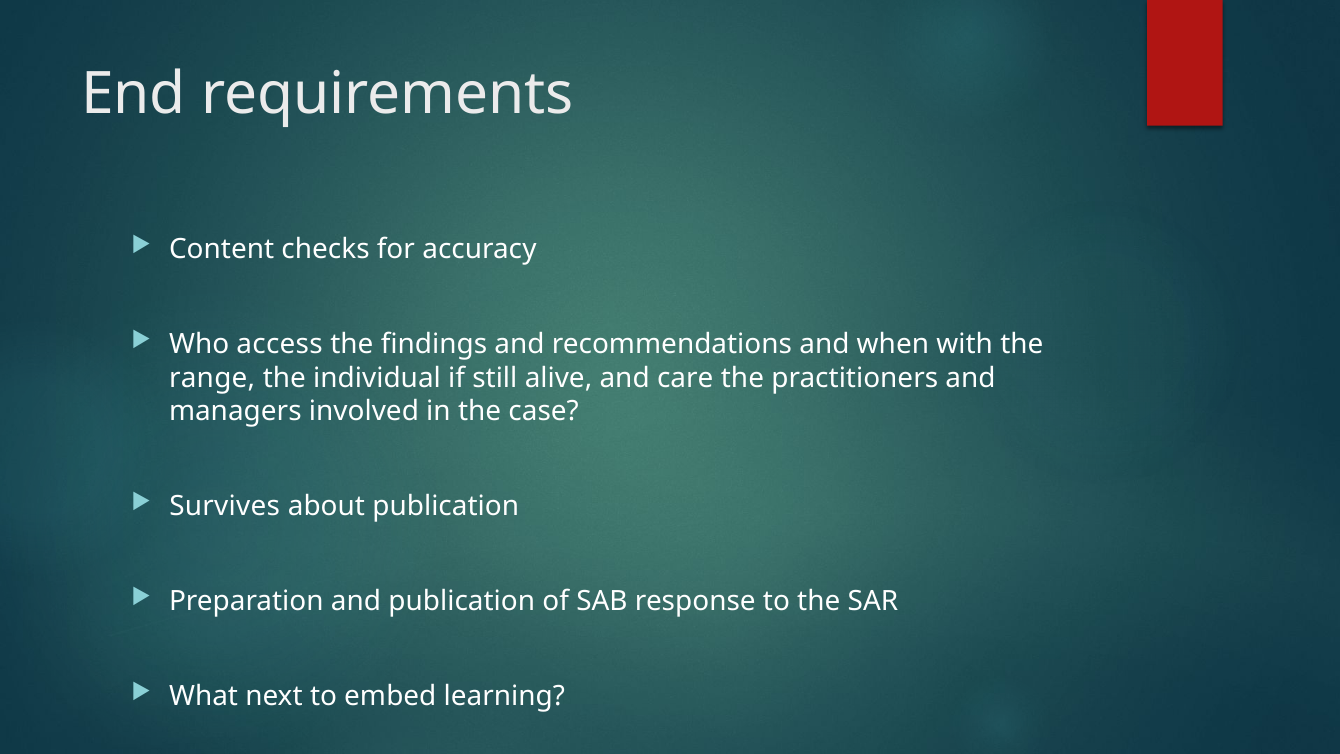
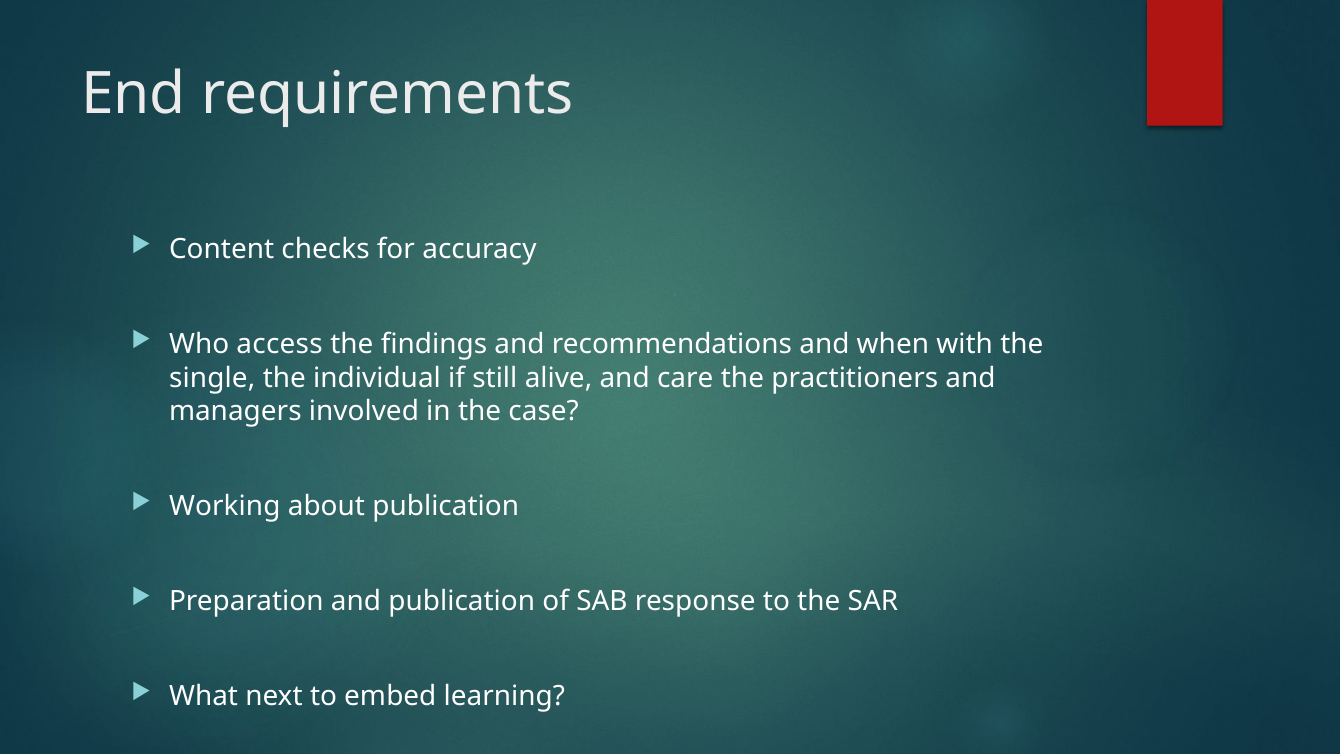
range: range -> single
Survives: Survives -> Working
